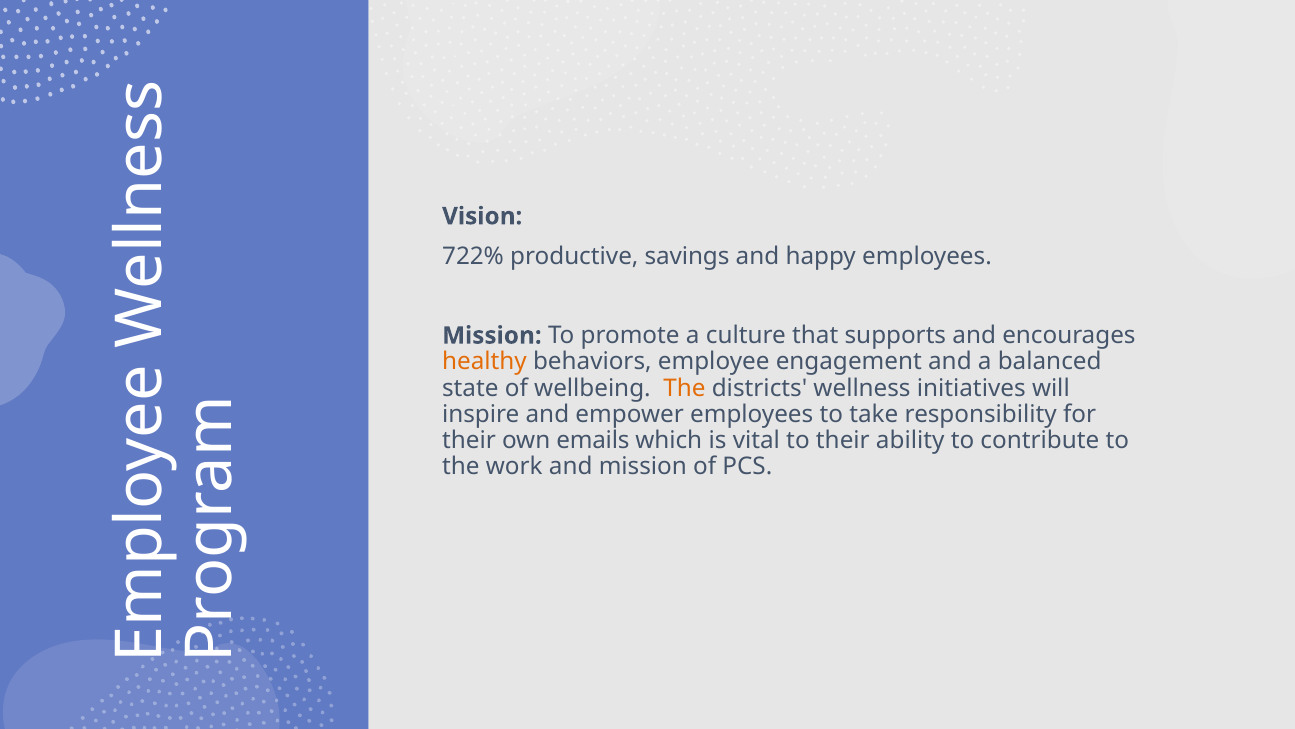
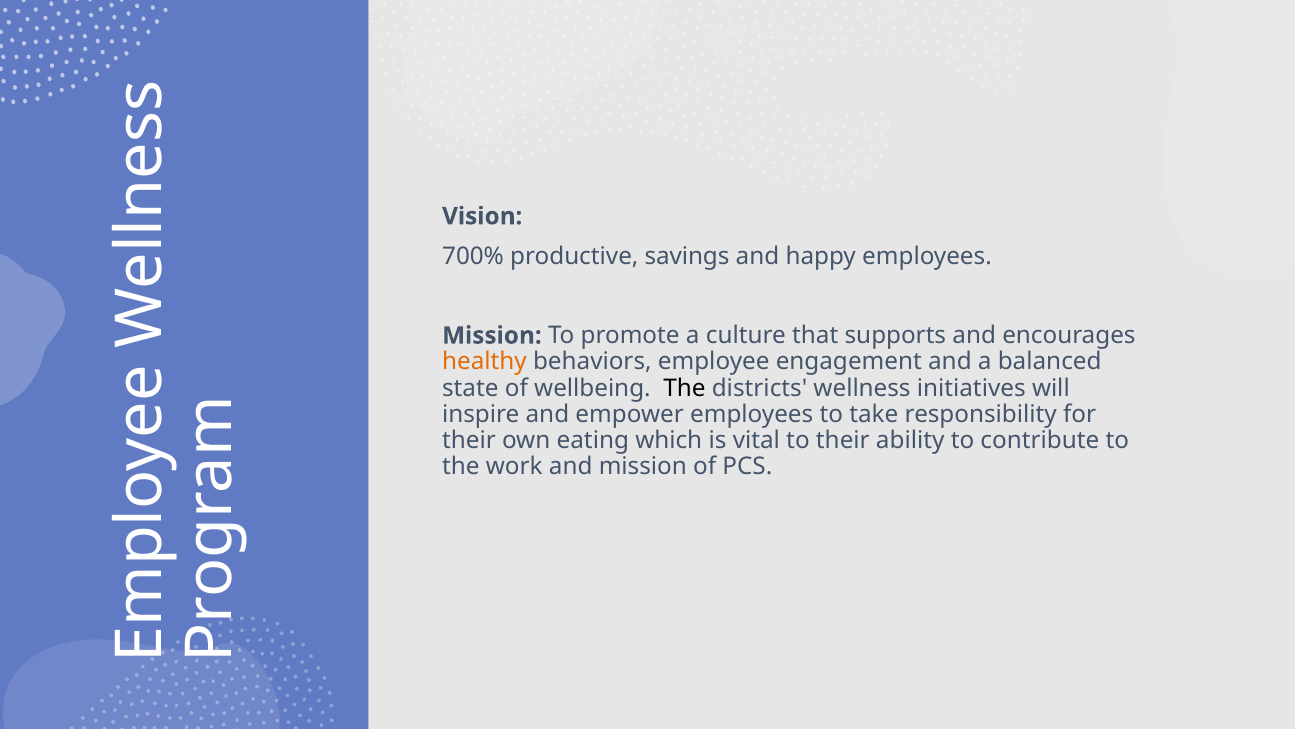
722%: 722% -> 700%
The at (684, 388) colour: orange -> black
emails: emails -> eating
